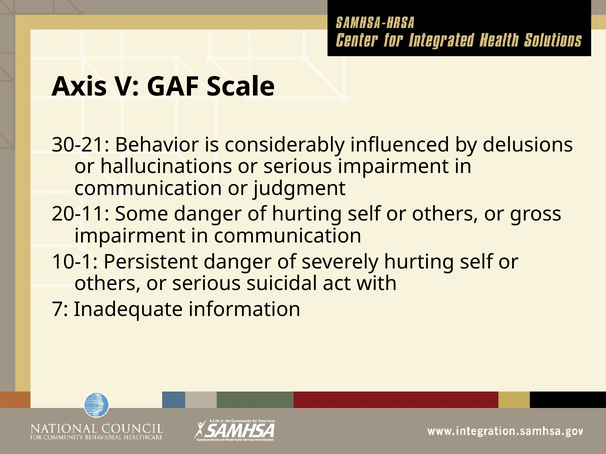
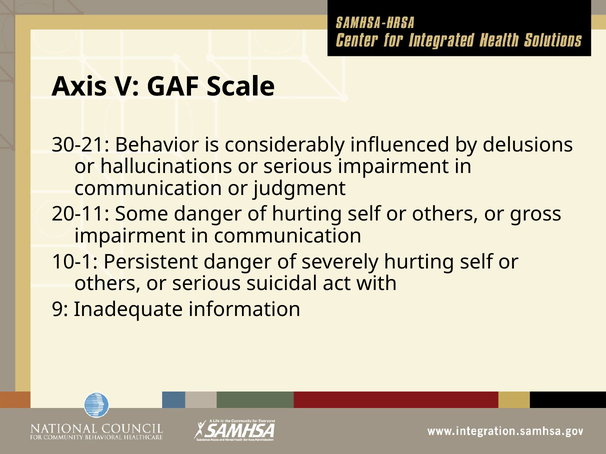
7: 7 -> 9
